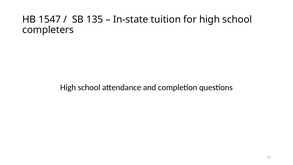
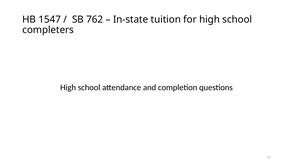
135: 135 -> 762
